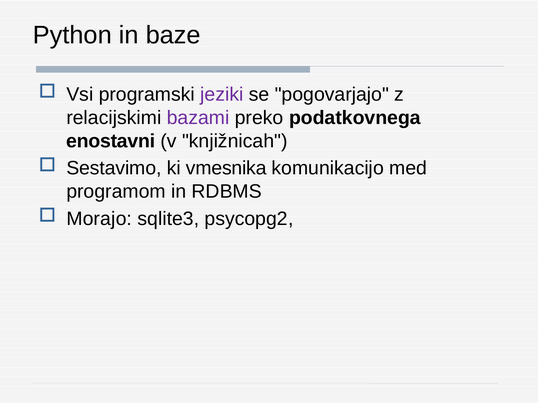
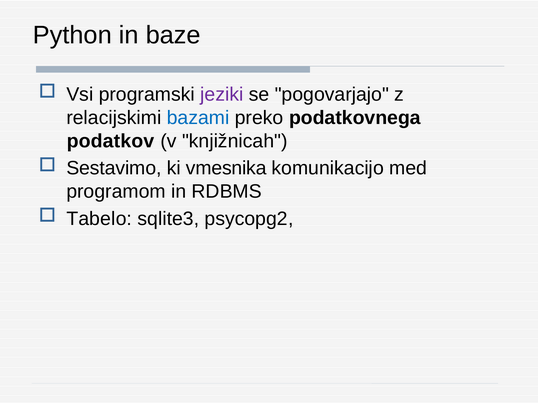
bazami colour: purple -> blue
enostavni: enostavni -> podatkov
Morajo: Morajo -> Tabelo
